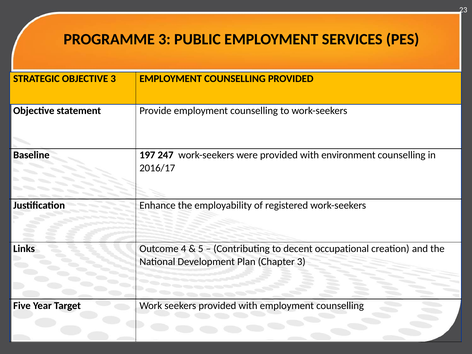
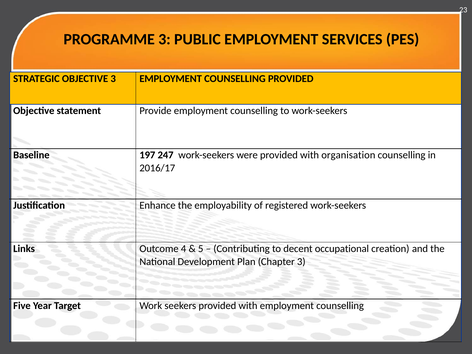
environment: environment -> organisation
